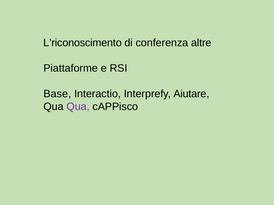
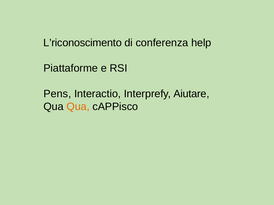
altre: altre -> help
Base: Base -> Pens
Qua at (78, 107) colour: purple -> orange
